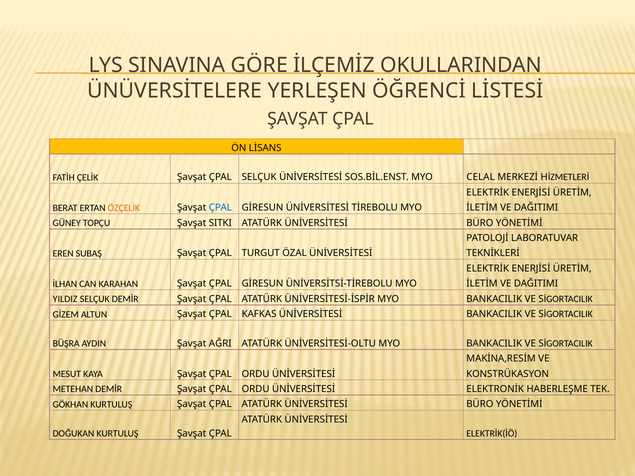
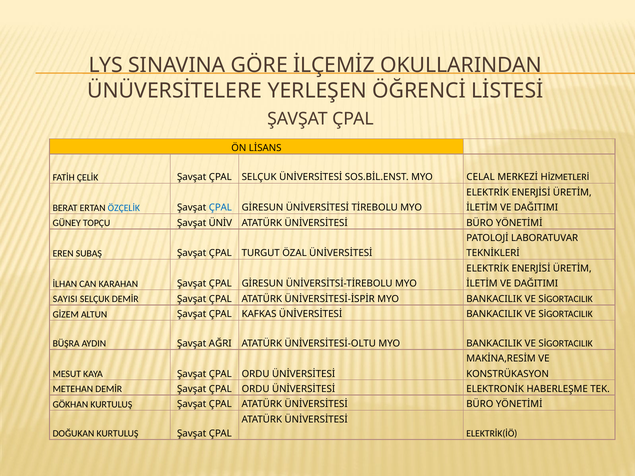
ÖZÇELİK colour: orange -> blue
SITKI: SITKI -> ÜNİV
YILDIZ: YILDIZ -> SAYISI
